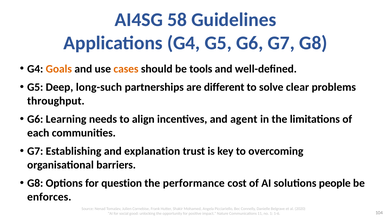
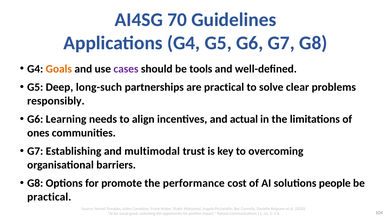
58: 58 -> 70
cases colour: orange -> purple
are different: different -> practical
throughput: throughput -> responsibly
agent: agent -> actual
each: each -> ones
explanation: explanation -> multimodal
question: question -> promote
enforces at (49, 197): enforces -> practical
